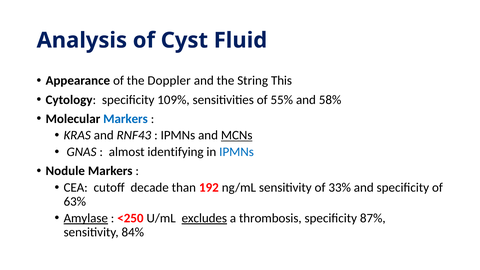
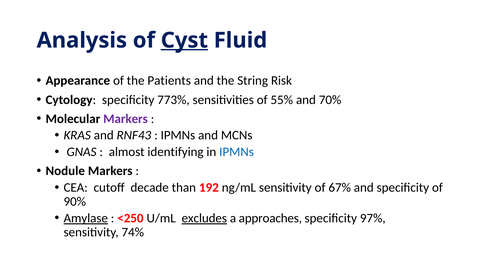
Cyst underline: none -> present
Doppler: Doppler -> Patients
This: This -> Risk
109%: 109% -> 773%
58%: 58% -> 70%
Markers at (126, 119) colour: blue -> purple
MCNs underline: present -> none
33%: 33% -> 67%
63%: 63% -> 90%
thrombosis: thrombosis -> approaches
87%: 87% -> 97%
84%: 84% -> 74%
